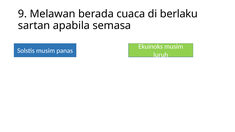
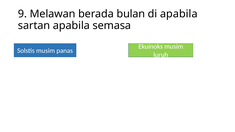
cuaca: cuaca -> bulan
di berlaku: berlaku -> apabila
